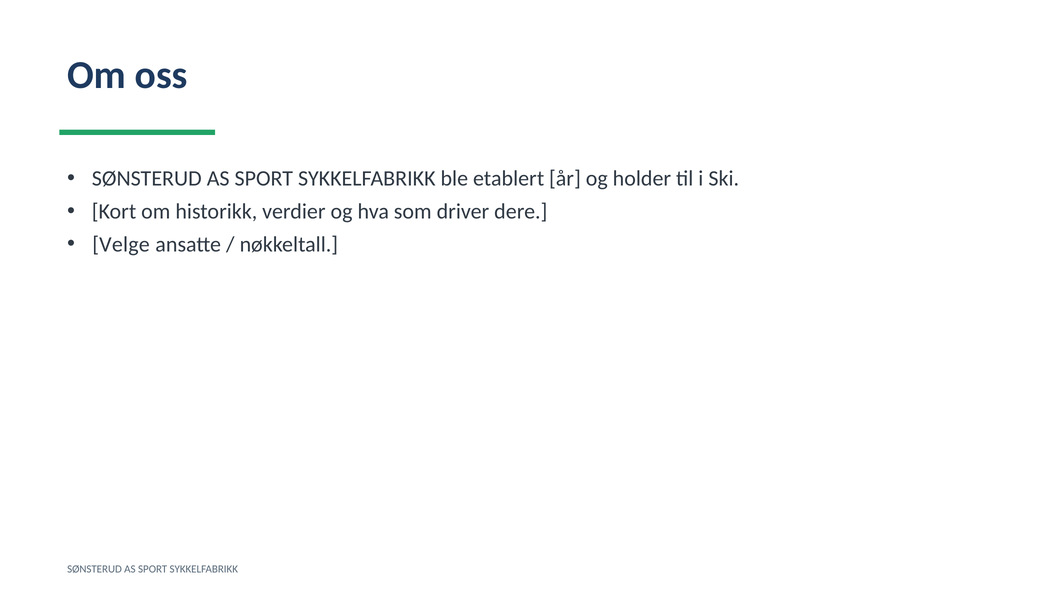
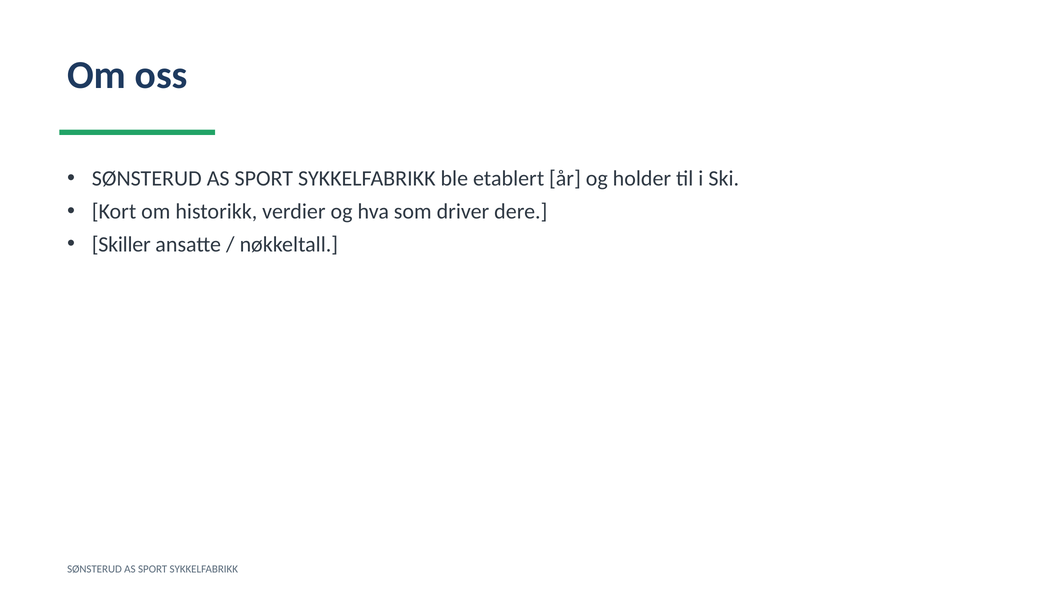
Velge: Velge -> Skiller
